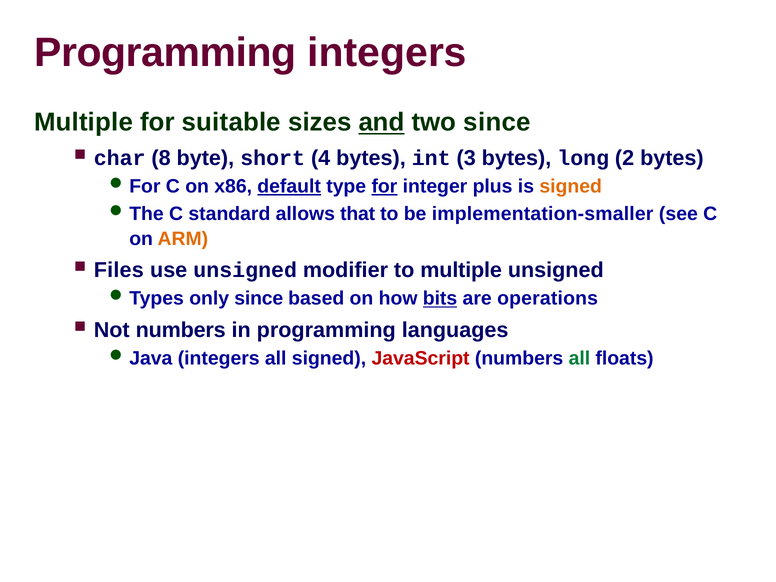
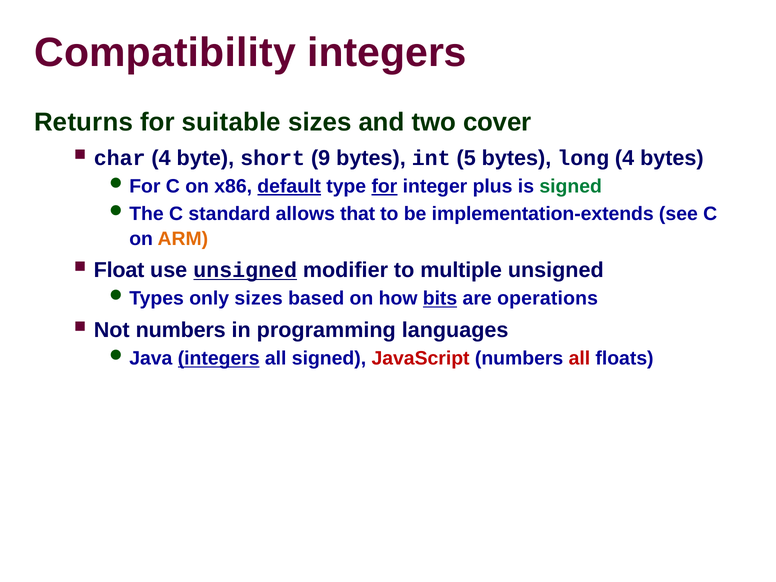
Programming at (165, 53): Programming -> Compatibility
Multiple at (83, 122): Multiple -> Returns
and underline: present -> none
two since: since -> cover
char 8: 8 -> 4
4: 4 -> 9
3: 3 -> 5
long 2: 2 -> 4
signed at (571, 186) colour: orange -> green
implementation-smaller: implementation-smaller -> implementation-extends
Files: Files -> Float
unsigned at (245, 270) underline: none -> present
only since: since -> sizes
integers at (219, 359) underline: none -> present
all at (579, 359) colour: green -> red
